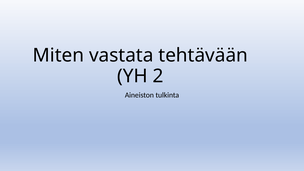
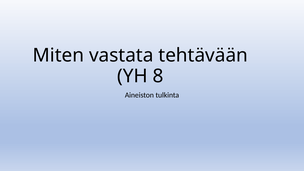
2: 2 -> 8
